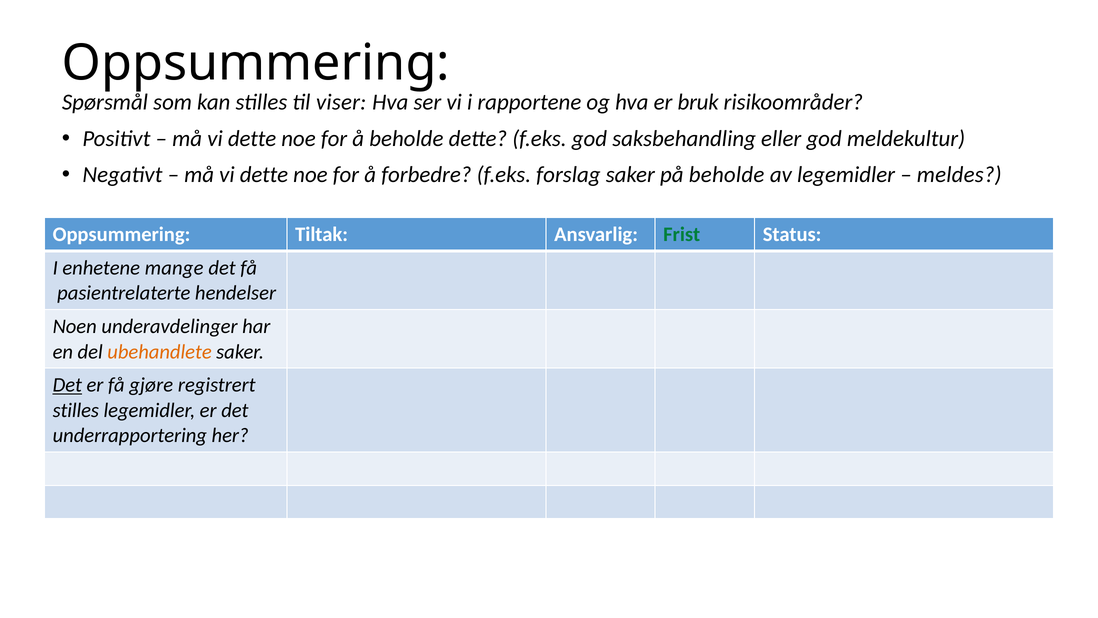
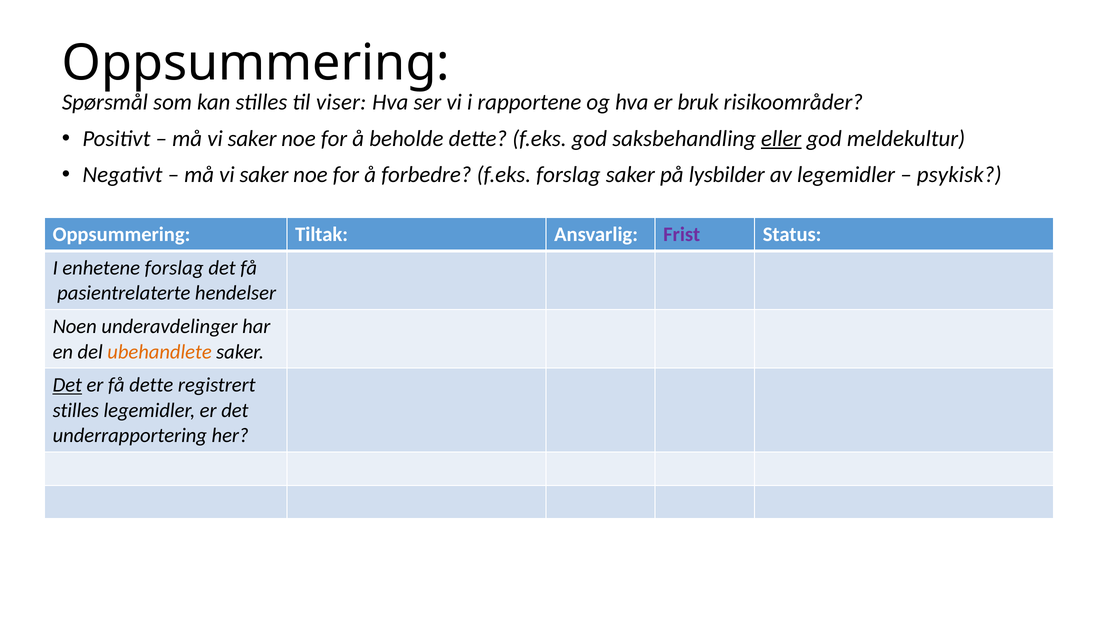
dette at (252, 138): dette -> saker
eller underline: none -> present
dette at (264, 175): dette -> saker
på beholde: beholde -> lysbilder
meldes: meldes -> psykisk
Frist colour: green -> purple
enhetene mange: mange -> forslag
få gjøre: gjøre -> dette
